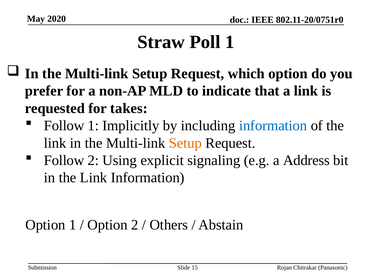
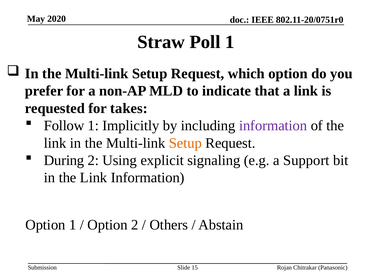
information at (273, 126) colour: blue -> purple
Follow at (64, 160): Follow -> During
Address: Address -> Support
